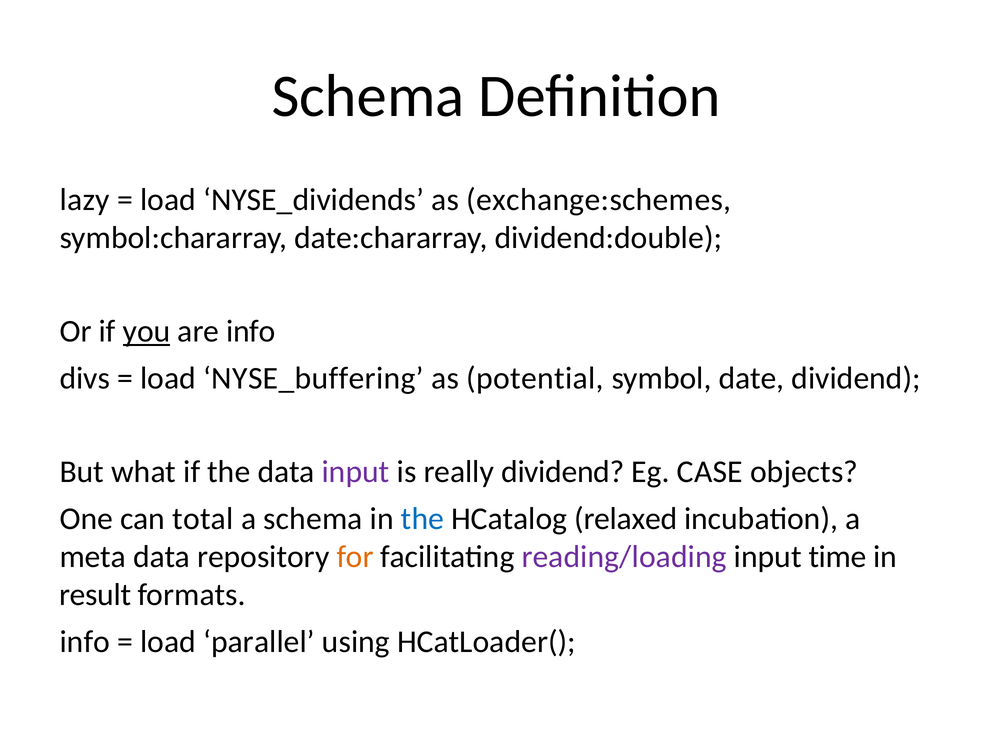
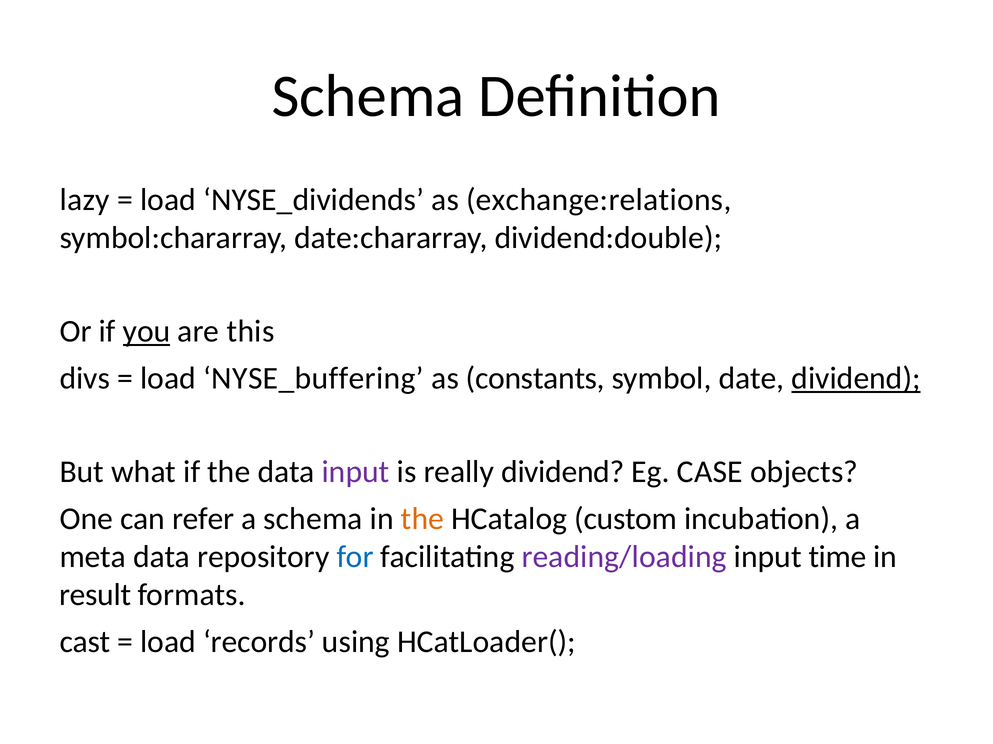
exchange:schemes: exchange:schemes -> exchange:relations
are info: info -> this
potential: potential -> constants
dividend at (856, 379) underline: none -> present
total: total -> refer
the at (422, 519) colour: blue -> orange
relaxed: relaxed -> custom
for colour: orange -> blue
info at (85, 642): info -> cast
parallel: parallel -> records
